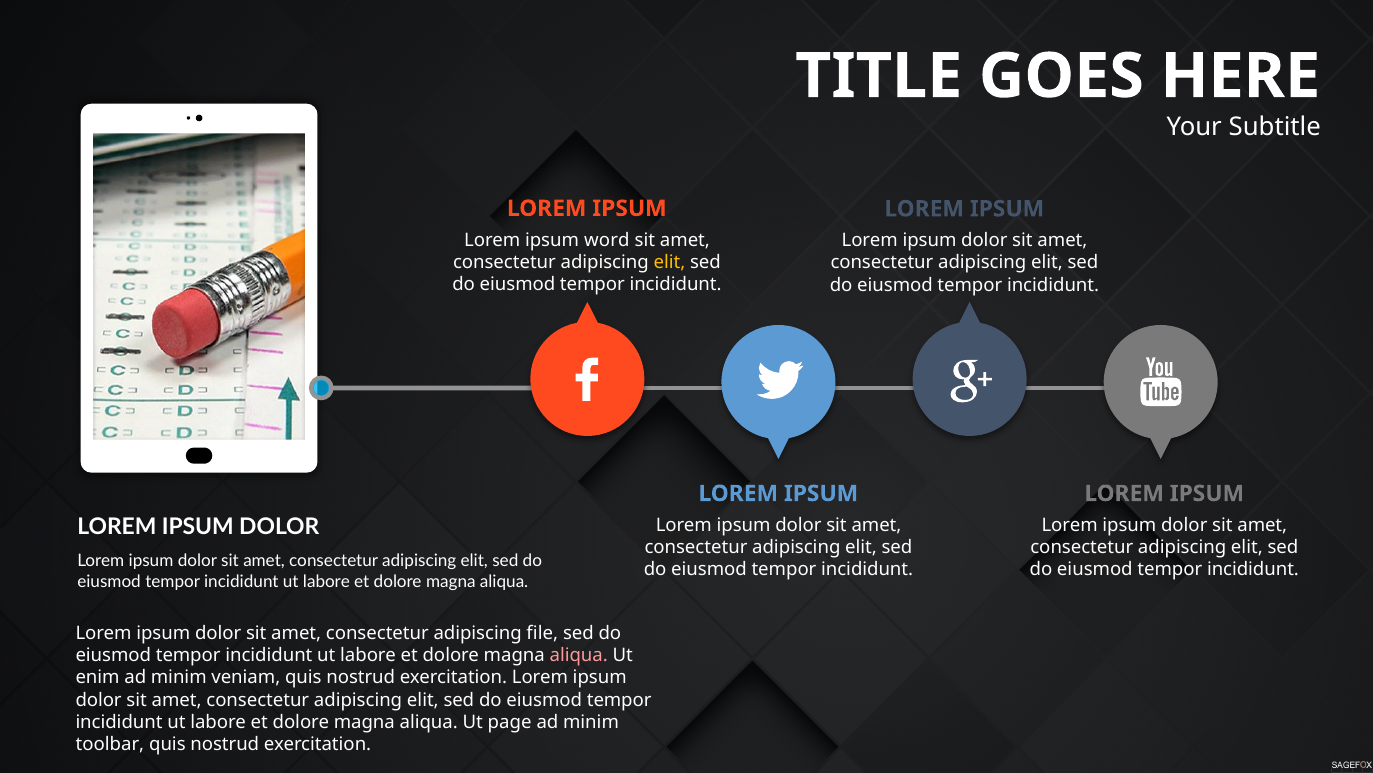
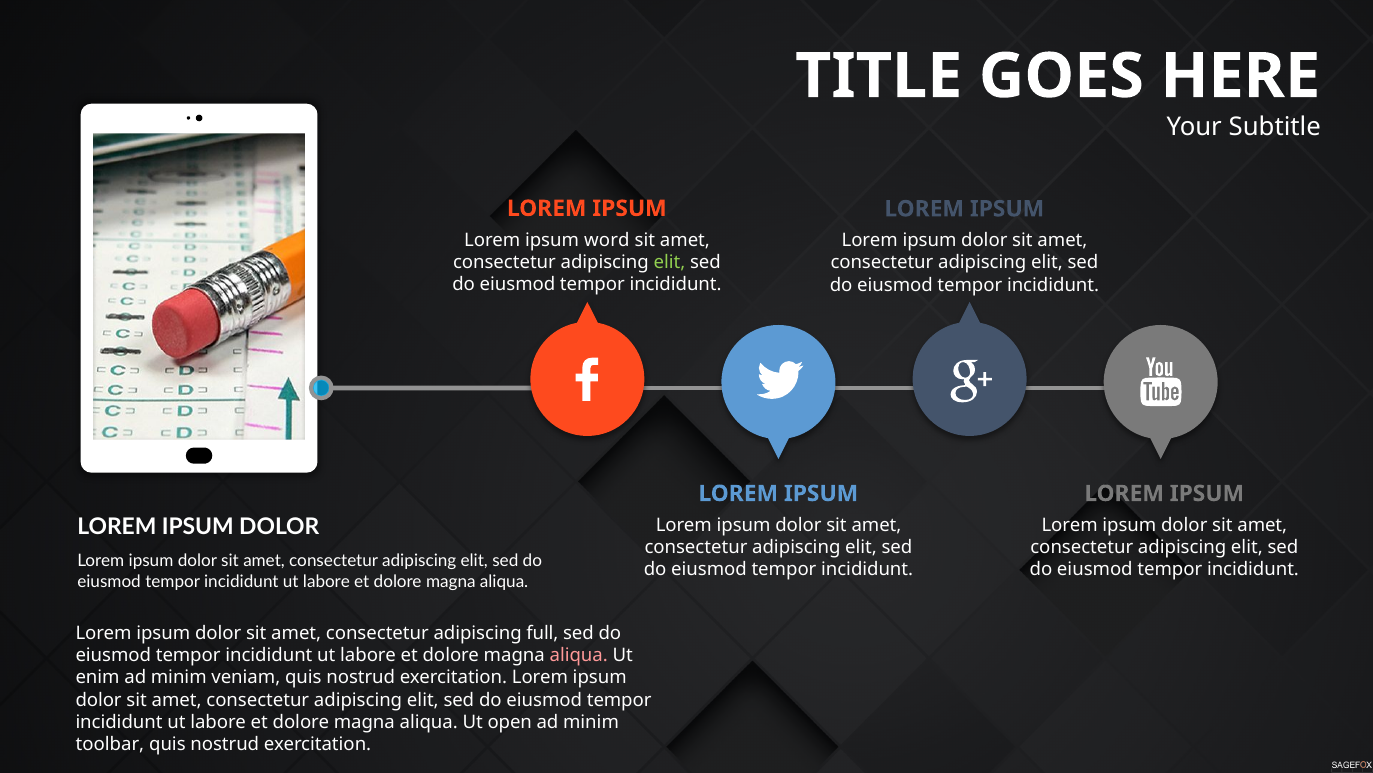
elit at (669, 262) colour: yellow -> light green
file: file -> full
page: page -> open
